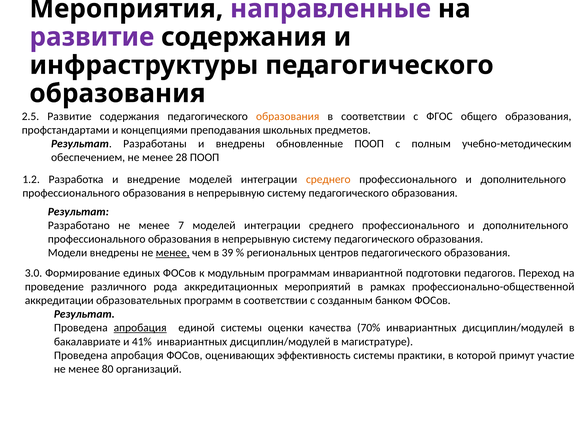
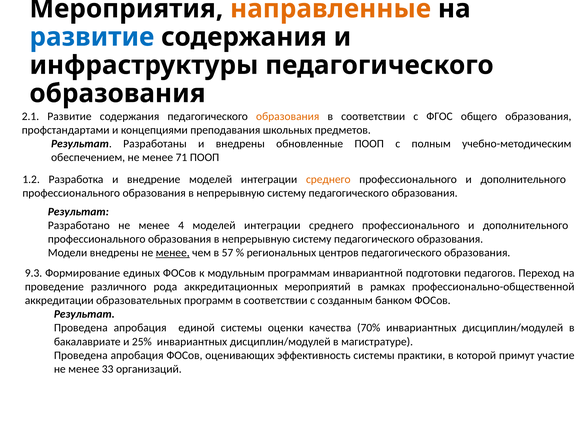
направленные colour: purple -> orange
развитие at (92, 37) colour: purple -> blue
2.5: 2.5 -> 2.1
28: 28 -> 71
7: 7 -> 4
39: 39 -> 57
3.0: 3.0 -> 9.3
апробация at (140, 328) underline: present -> none
41%: 41% -> 25%
80: 80 -> 33
